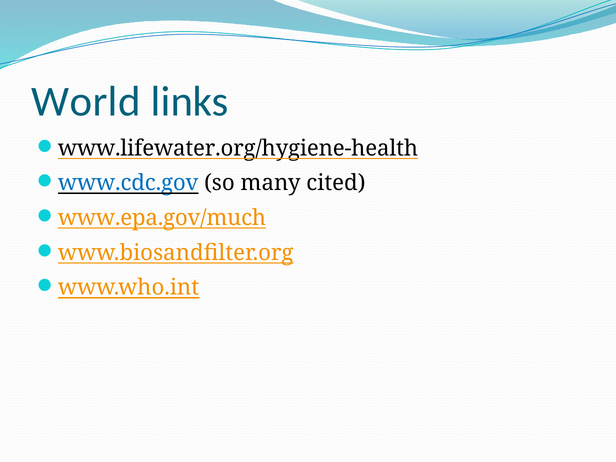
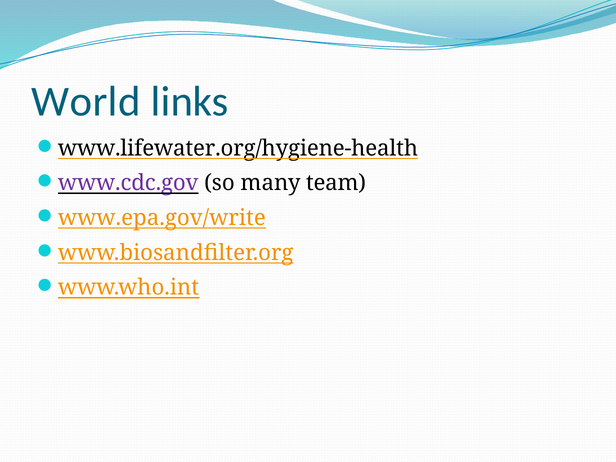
www.cdc.gov colour: blue -> purple
cited: cited -> team
www.epa.gov/much: www.epa.gov/much -> www.epa.gov/write
